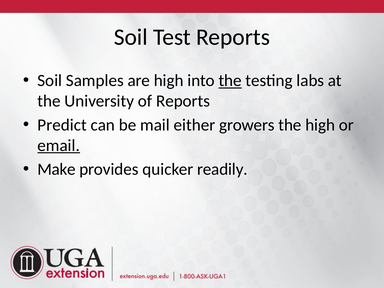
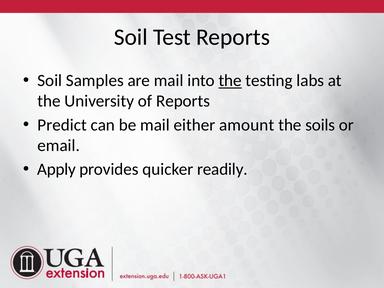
are high: high -> mail
growers: growers -> amount
the high: high -> soils
email underline: present -> none
Make: Make -> Apply
